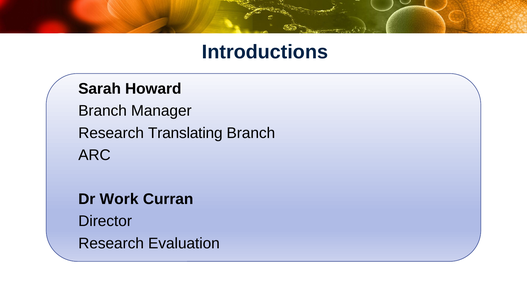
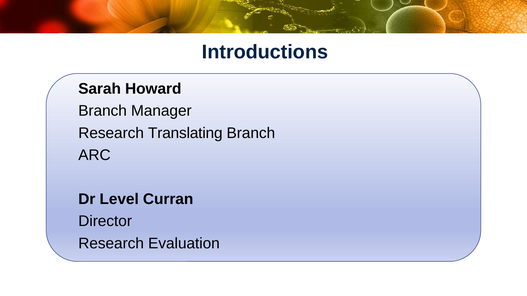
Work: Work -> Level
